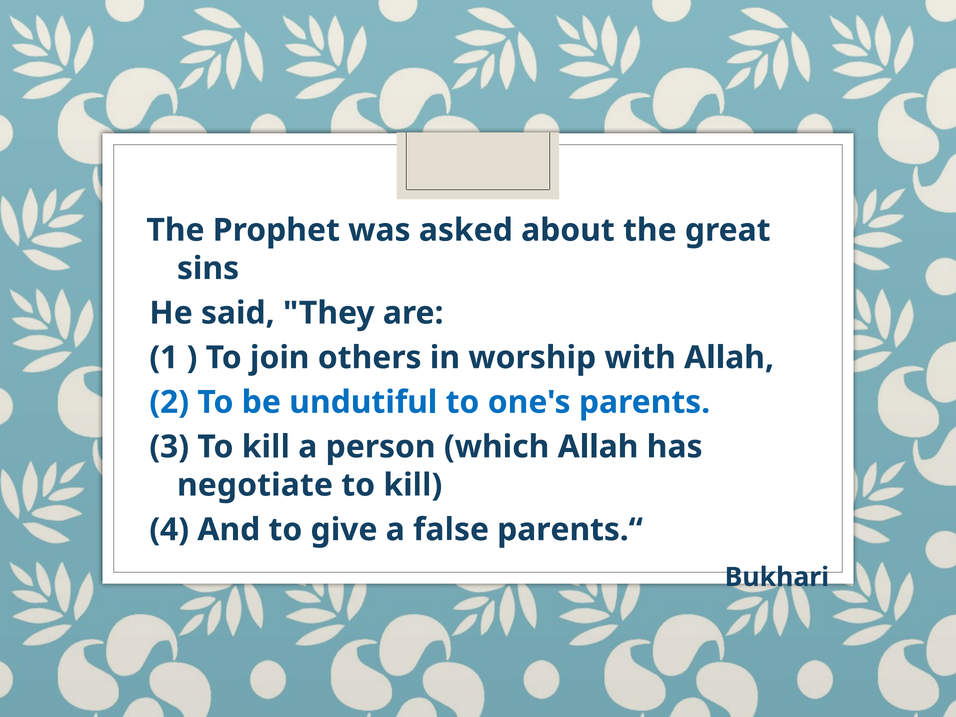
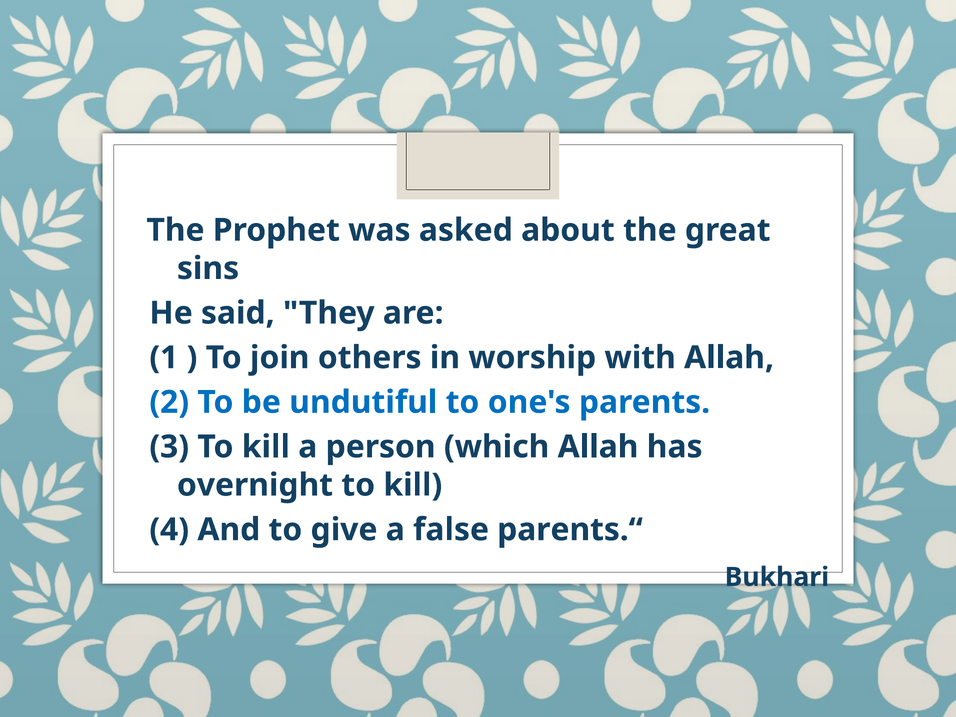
negotiate: negotiate -> overnight
